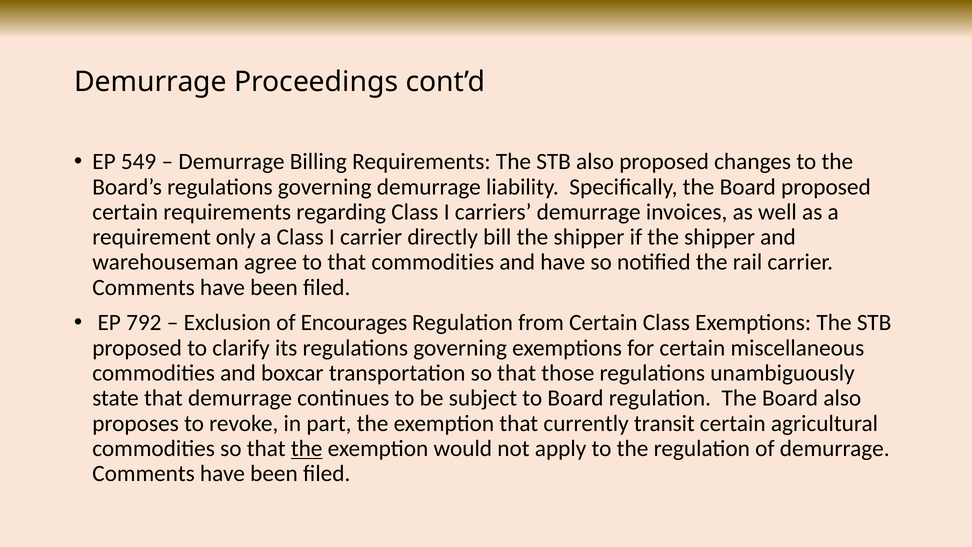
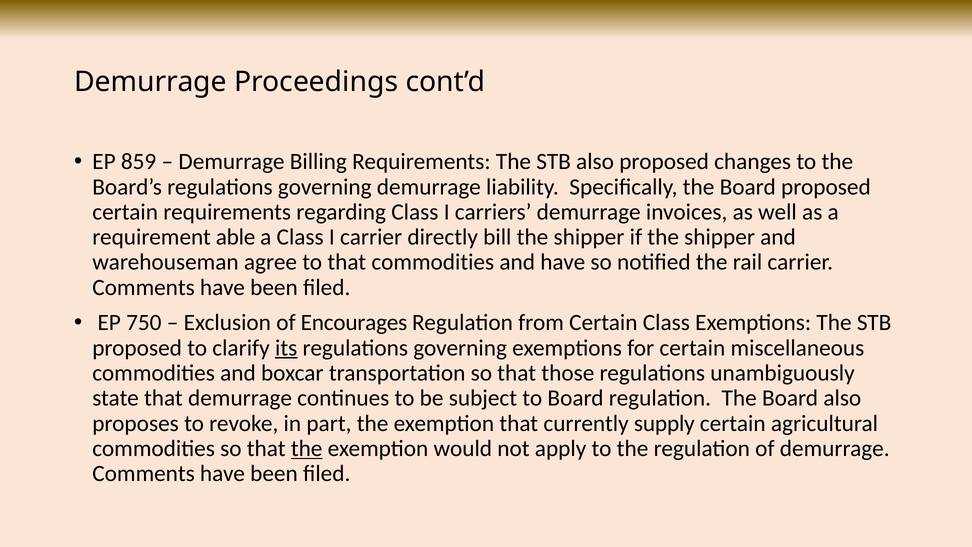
549: 549 -> 859
only: only -> able
792: 792 -> 750
its underline: none -> present
transit: transit -> supply
